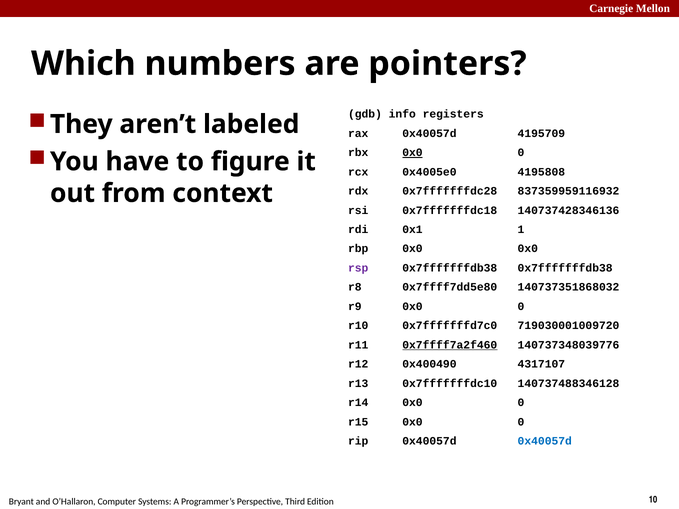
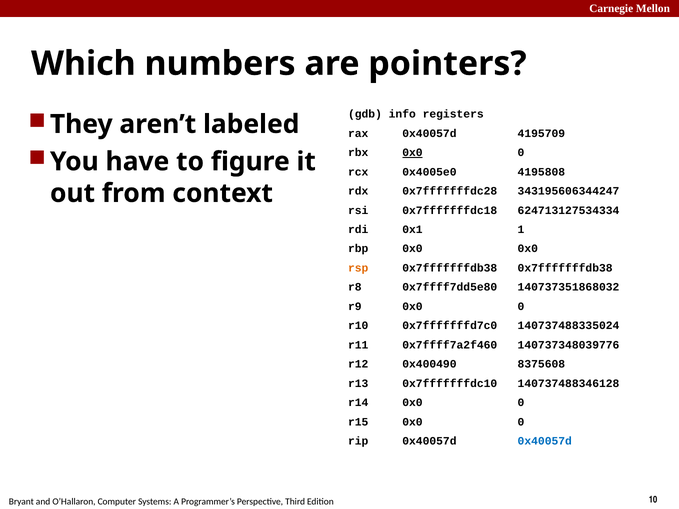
837359959116932: 837359959116932 -> 343195606344247
140737428346136: 140737428346136 -> 624713127534334
rsp colour: purple -> orange
719030001009720: 719030001009720 -> 140737488335024
0x7ffff7a2f460 underline: present -> none
4317107: 4317107 -> 8375608
